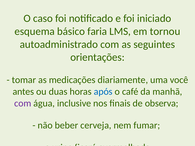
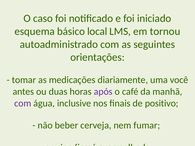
faria: faria -> local
após colour: blue -> purple
observa: observa -> positivo
